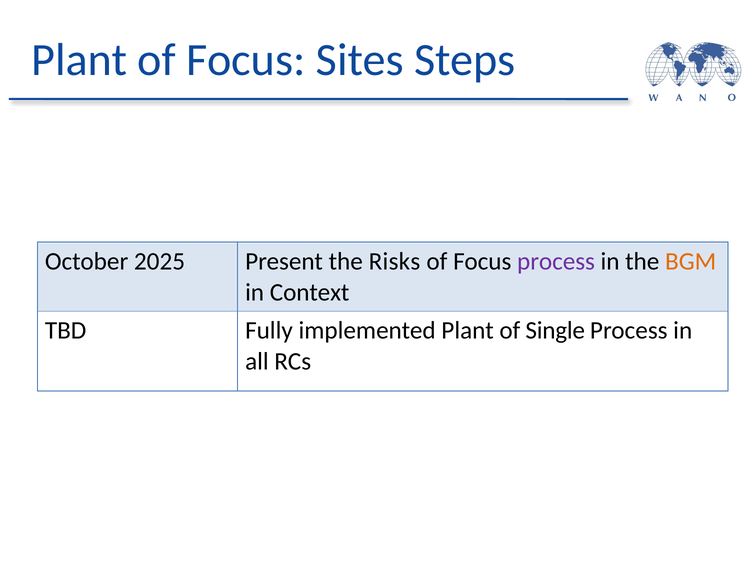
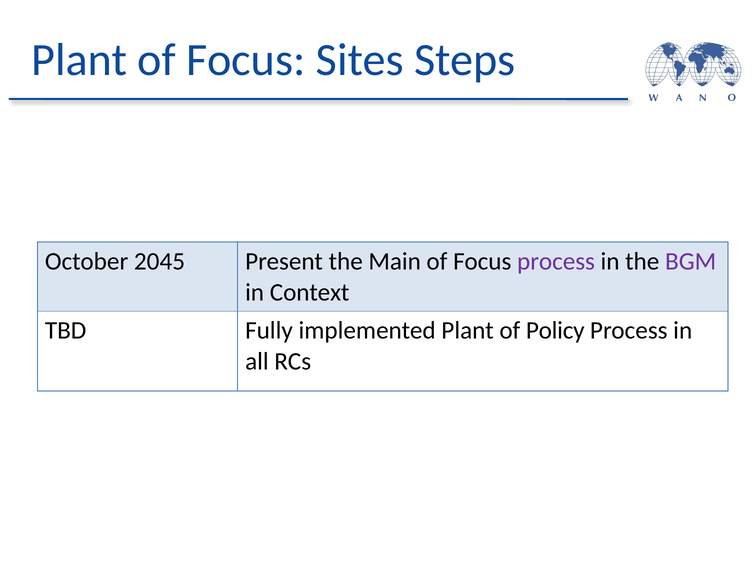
2025: 2025 -> 2045
Risks: Risks -> Main
BGM colour: orange -> purple
Single: Single -> Policy
